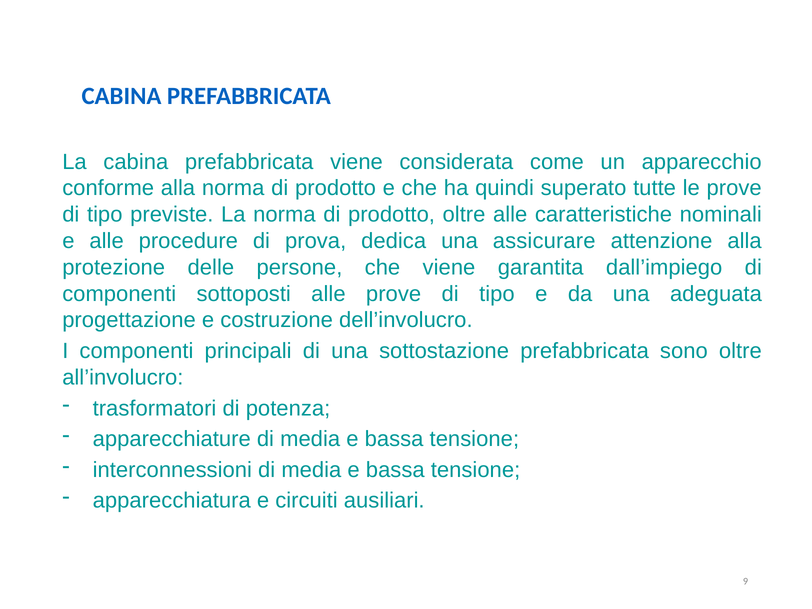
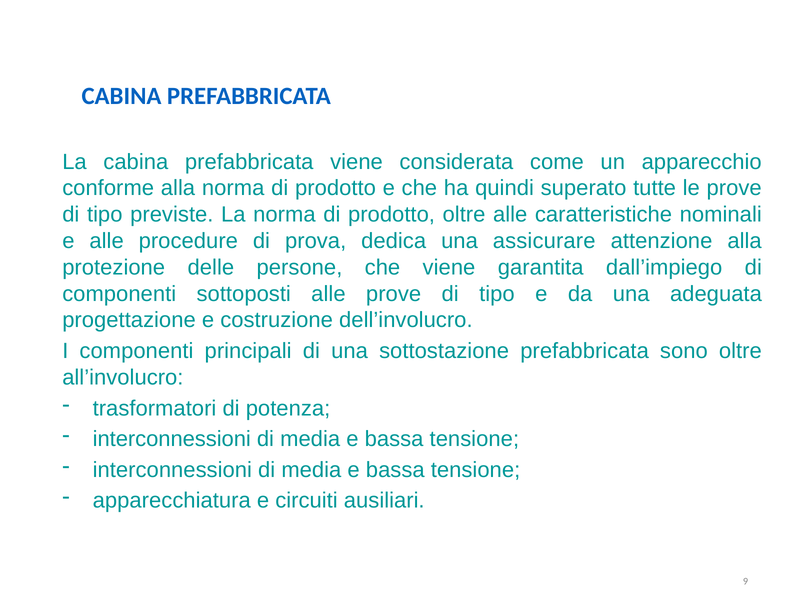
apparecchiature at (172, 439): apparecchiature -> interconnessioni
